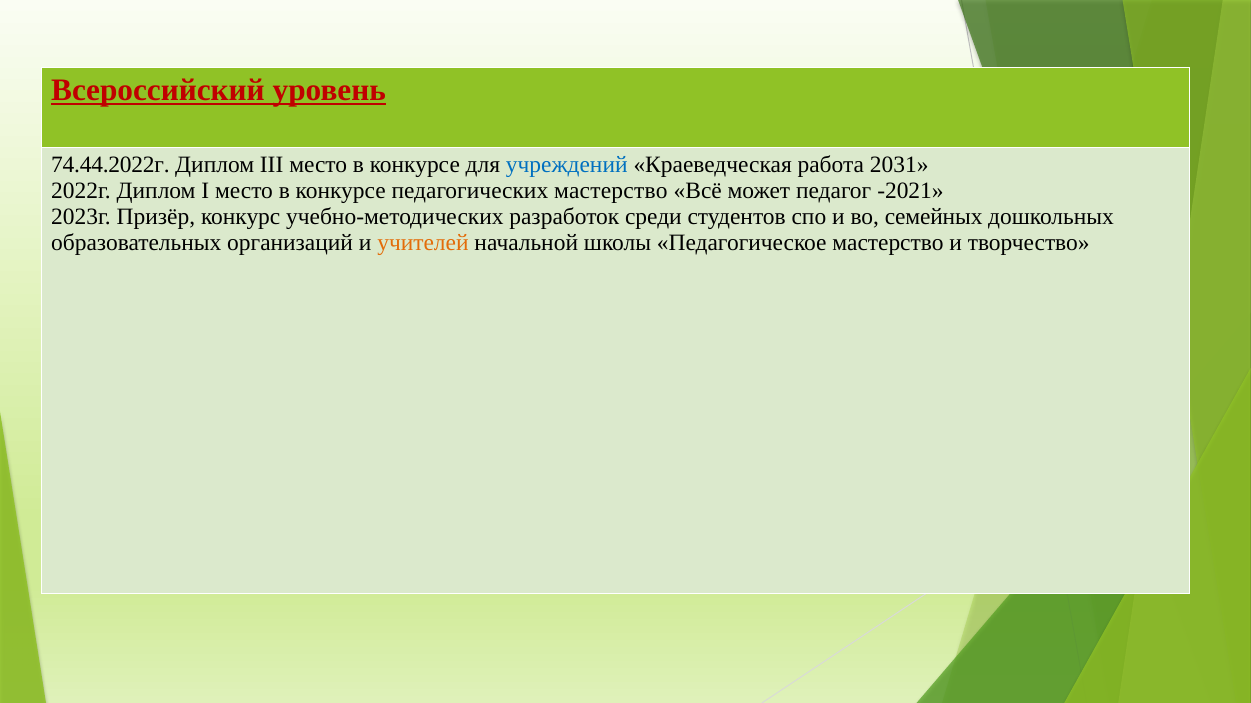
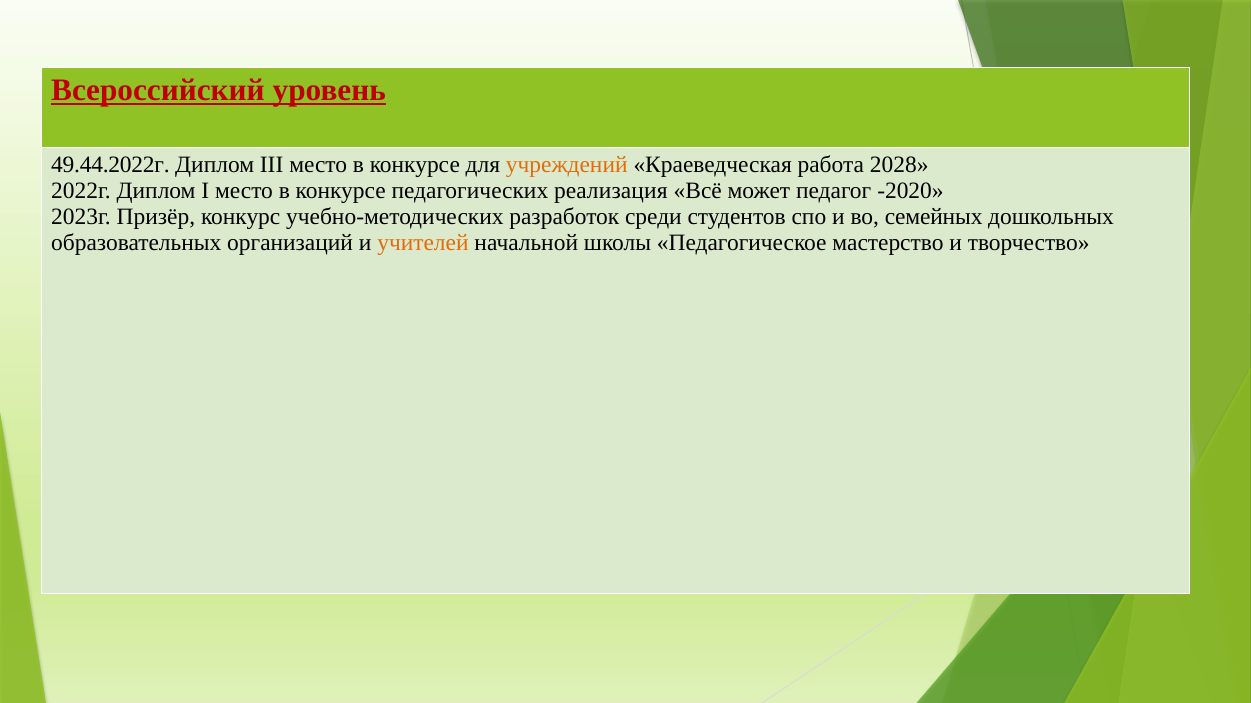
74.44.2022г: 74.44.2022г -> 49.44.2022г
учреждений colour: blue -> orange
2031: 2031 -> 2028
педагогических мастерство: мастерство -> реализация
-2021: -2021 -> -2020
